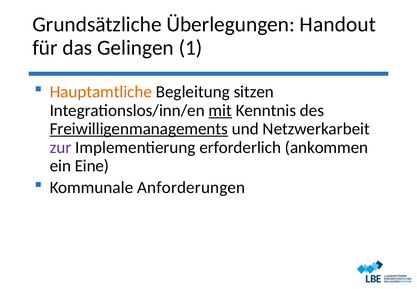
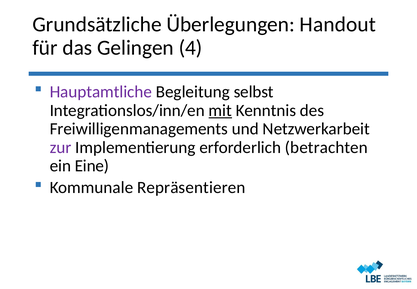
1: 1 -> 4
Hauptamtliche colour: orange -> purple
sitzen: sitzen -> selbst
Freiwilligenmanagements underline: present -> none
ankommen: ankommen -> betrachten
Anforderungen: Anforderungen -> Repräsentieren
